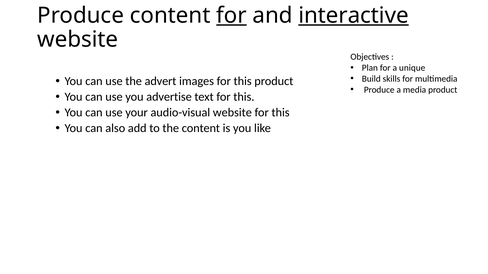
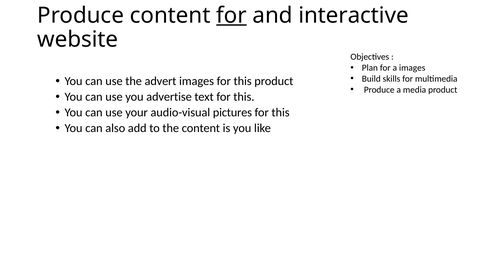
interactive underline: present -> none
a unique: unique -> images
audio-visual website: website -> pictures
